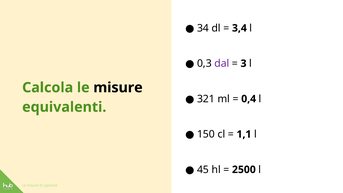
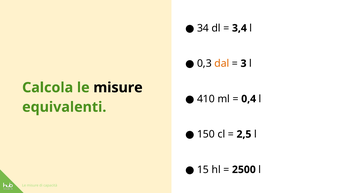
dal colour: purple -> orange
321: 321 -> 410
1,1: 1,1 -> 2,5
45: 45 -> 15
